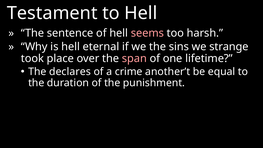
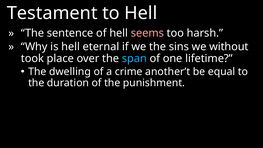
strange: strange -> without
span colour: pink -> light blue
declares: declares -> dwelling
